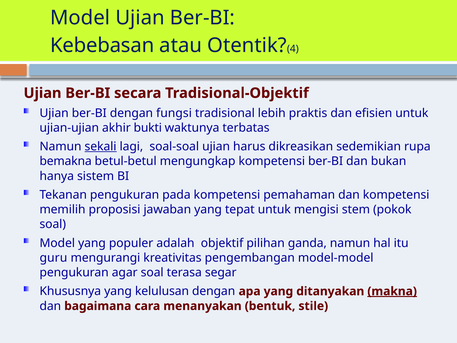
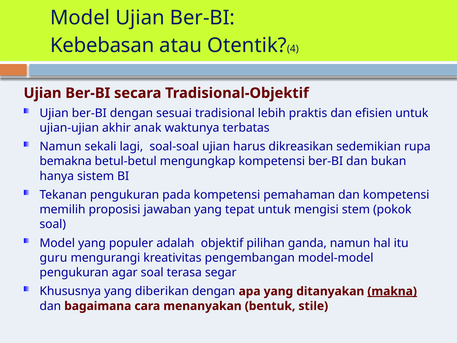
fungsi: fungsi -> sesuai
bukti: bukti -> anak
sekali underline: present -> none
kelulusan: kelulusan -> diberikan
